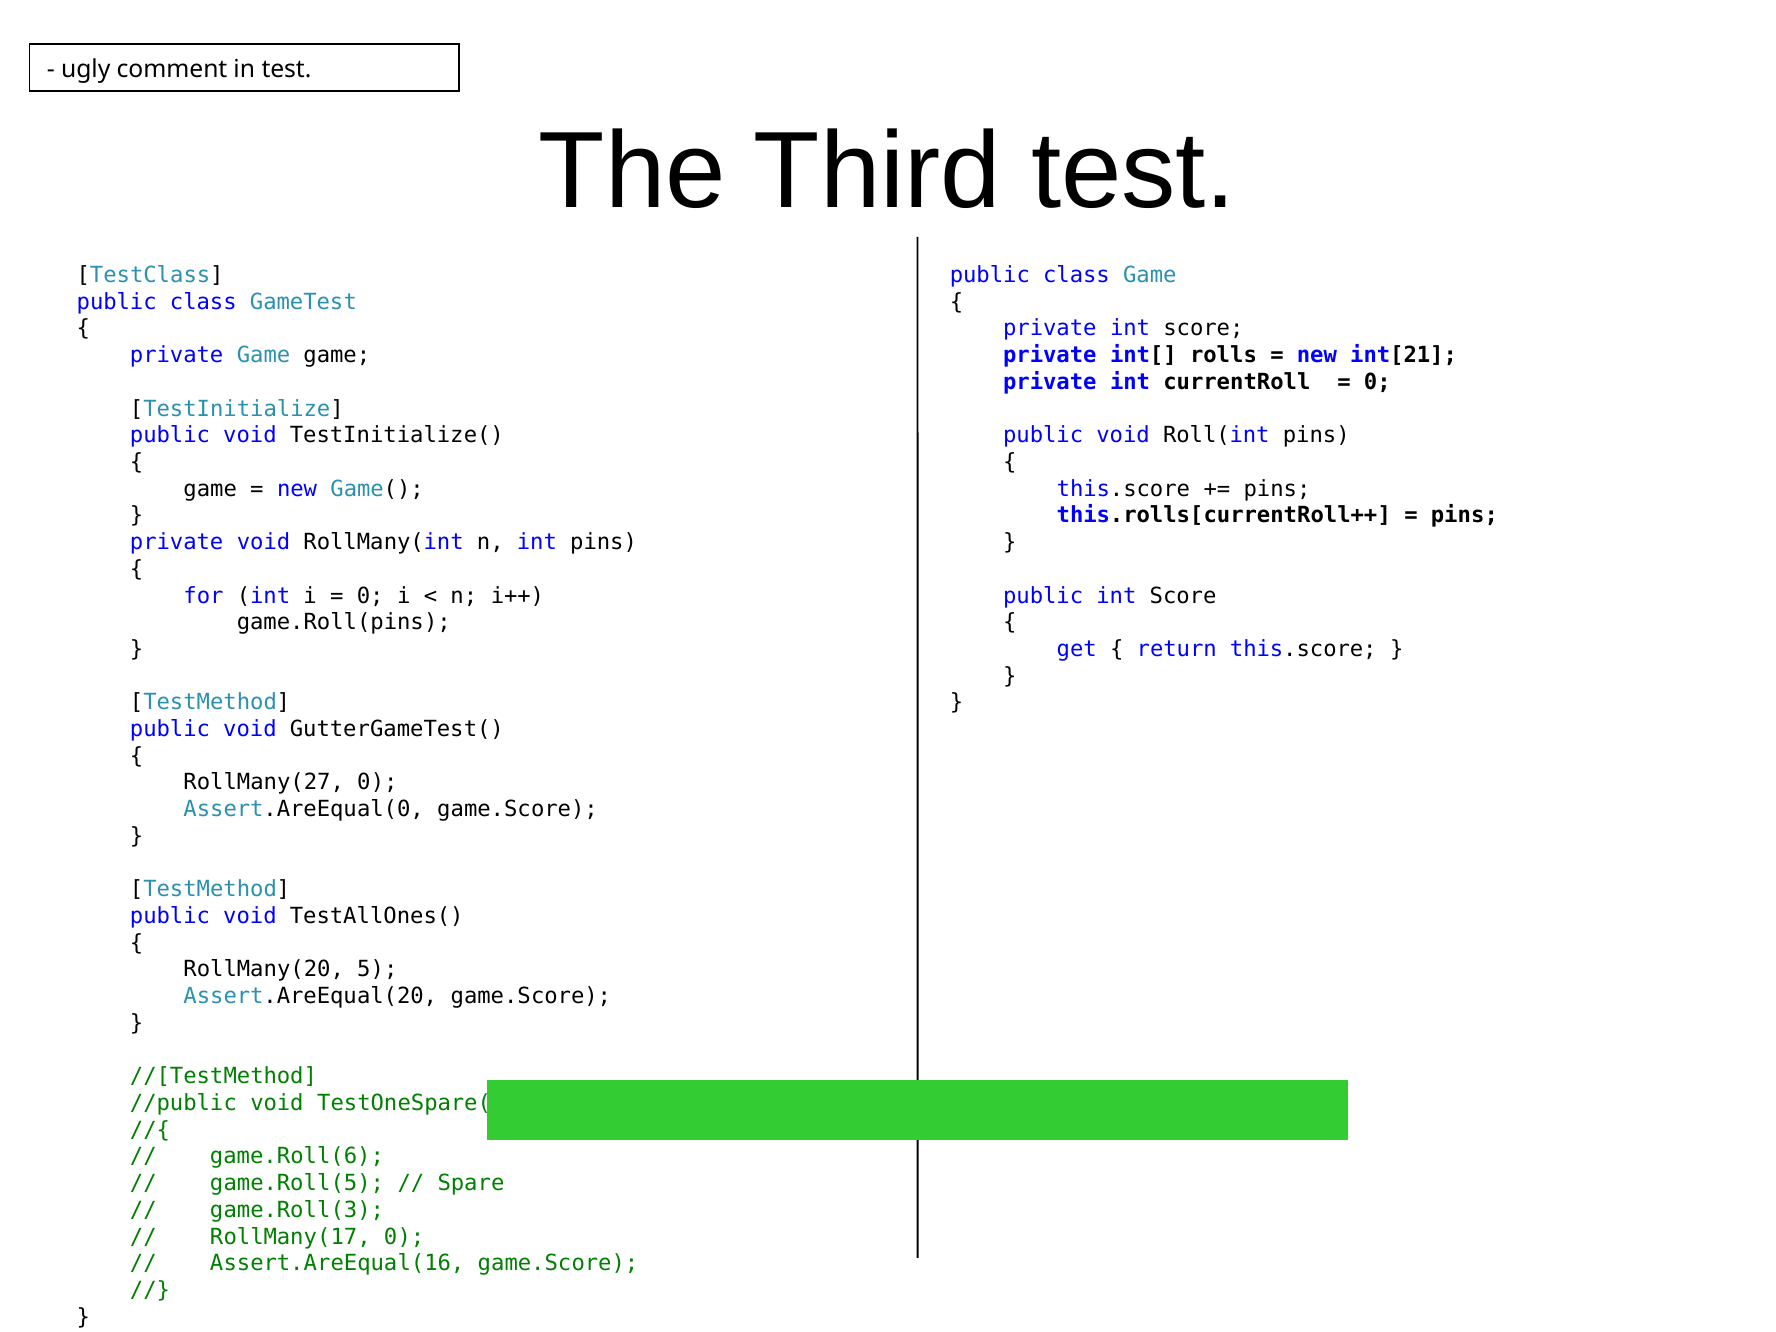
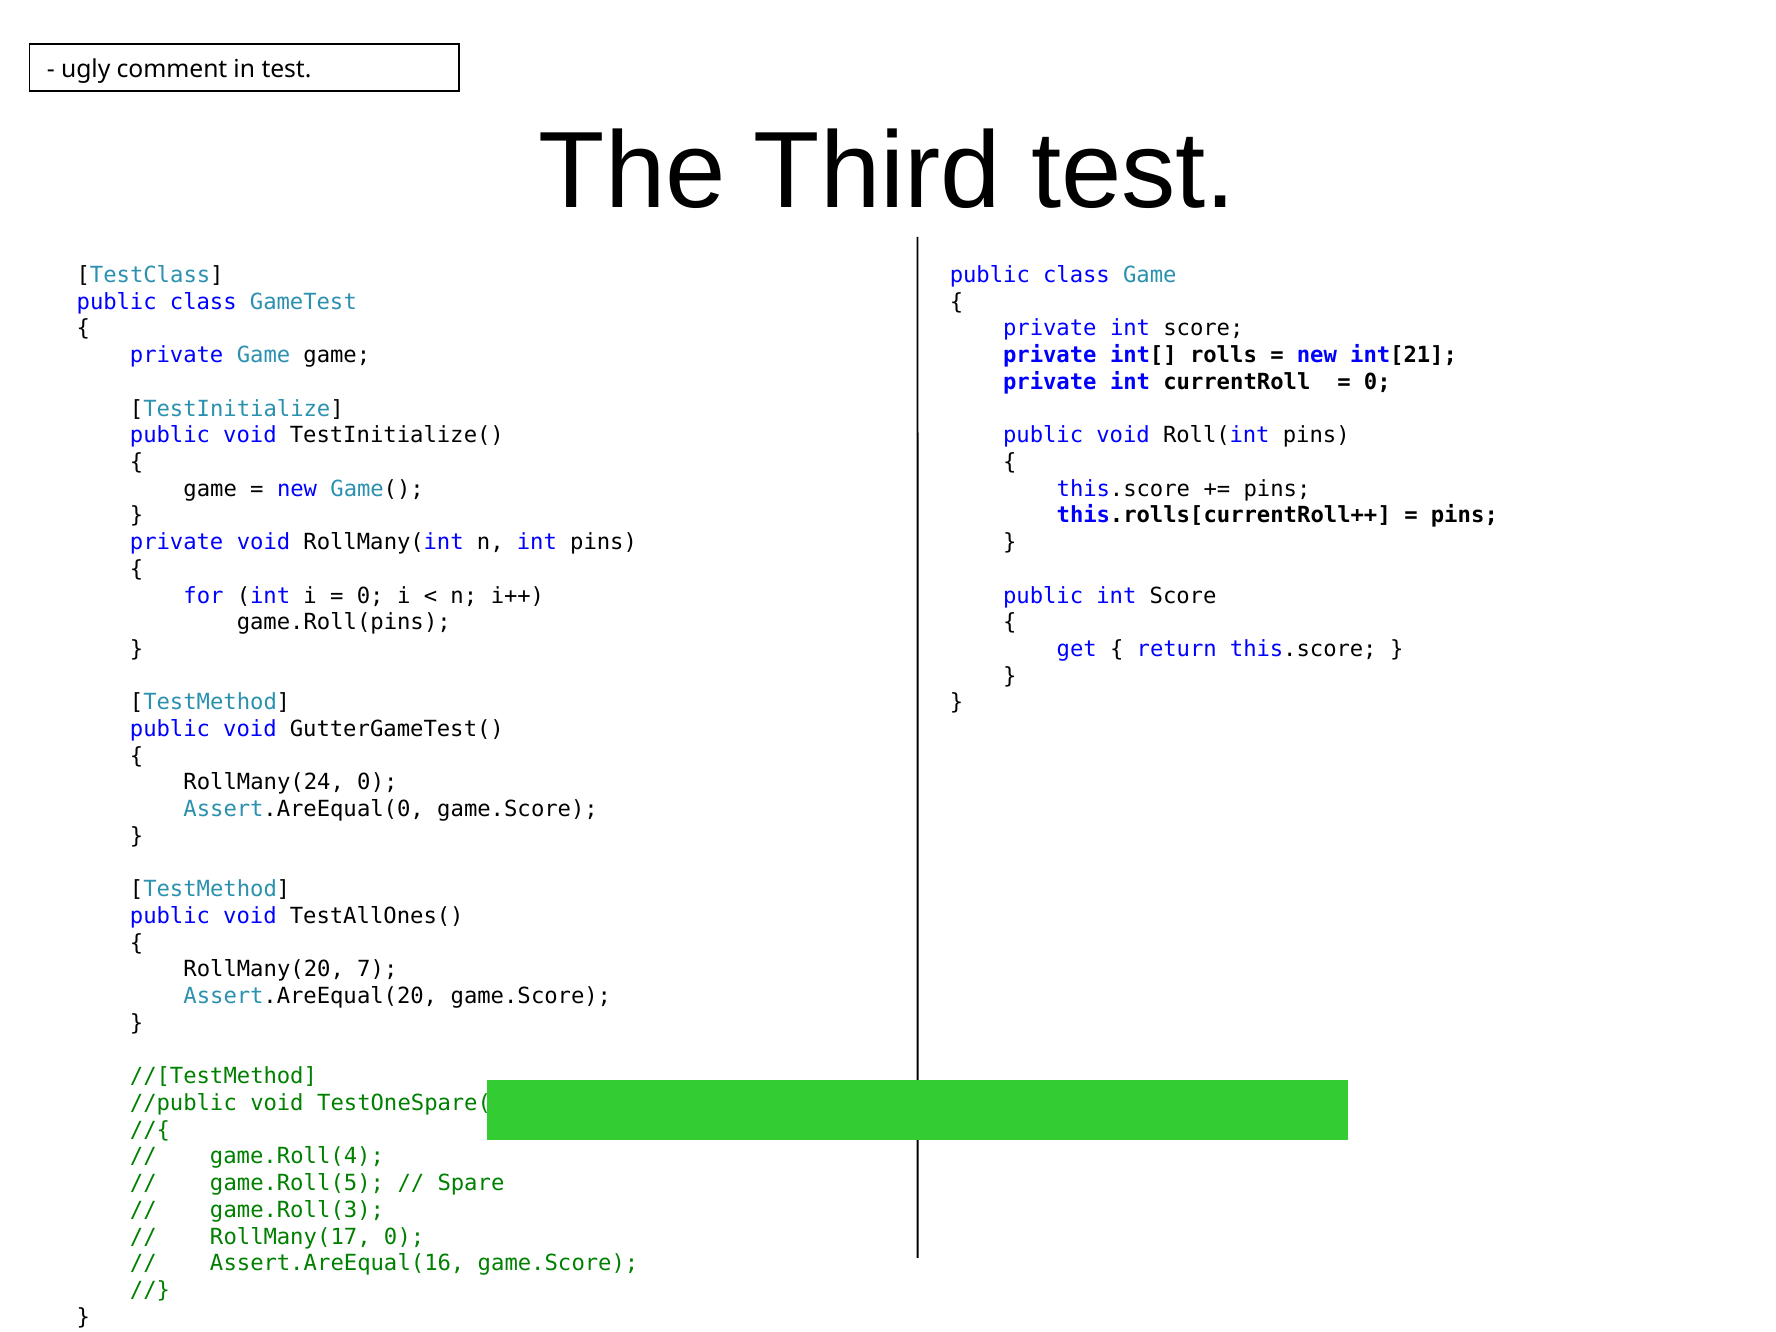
RollMany(27: RollMany(27 -> RollMany(24
5: 5 -> 7
game.Roll(6: game.Roll(6 -> game.Roll(4
